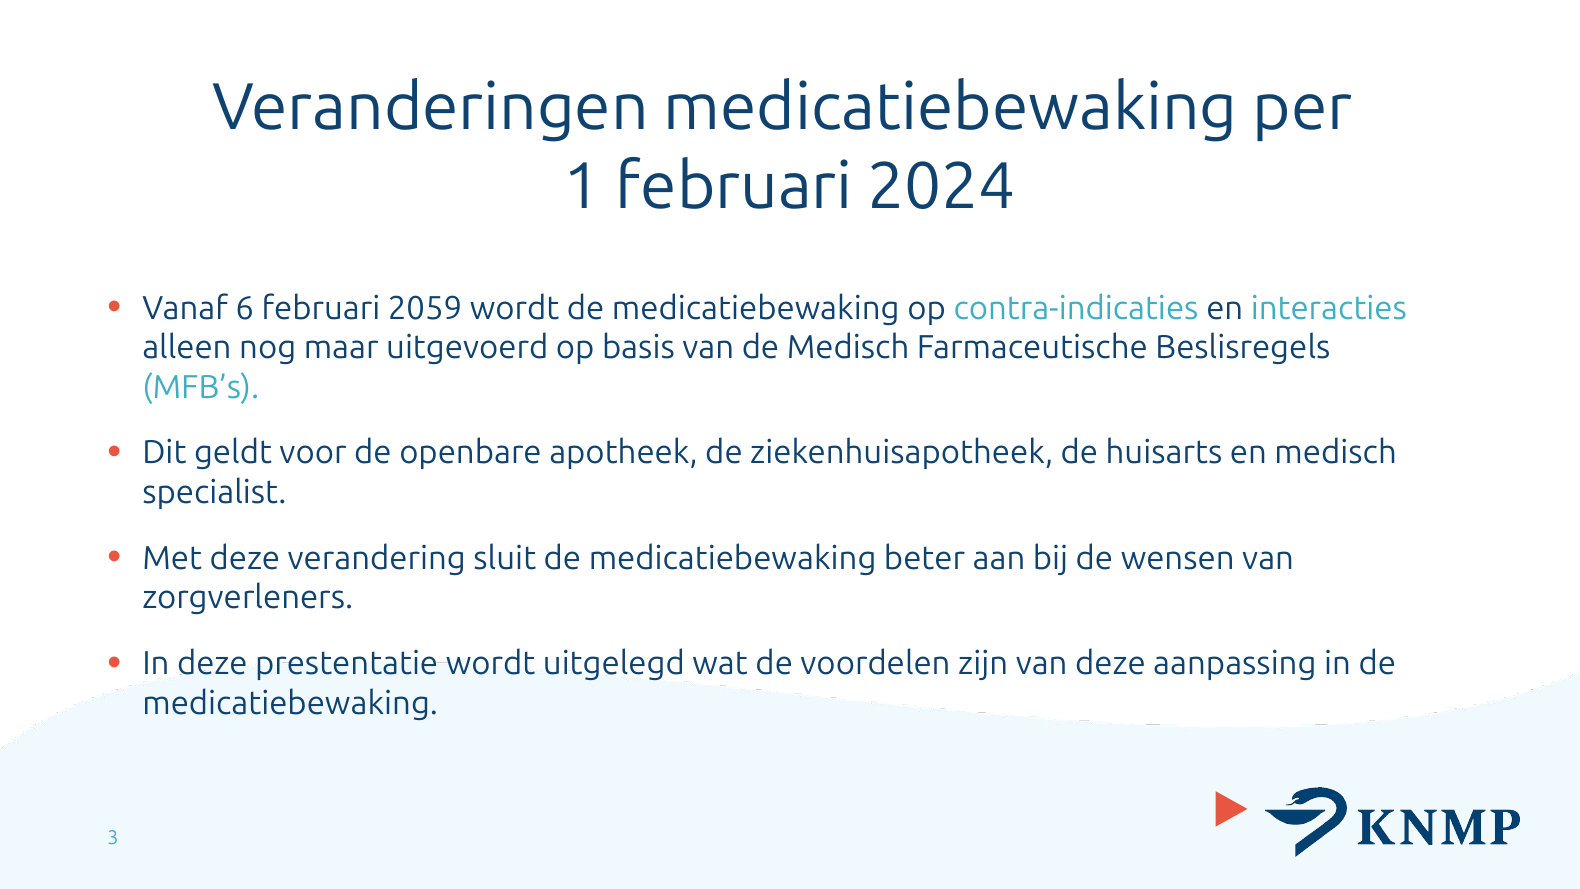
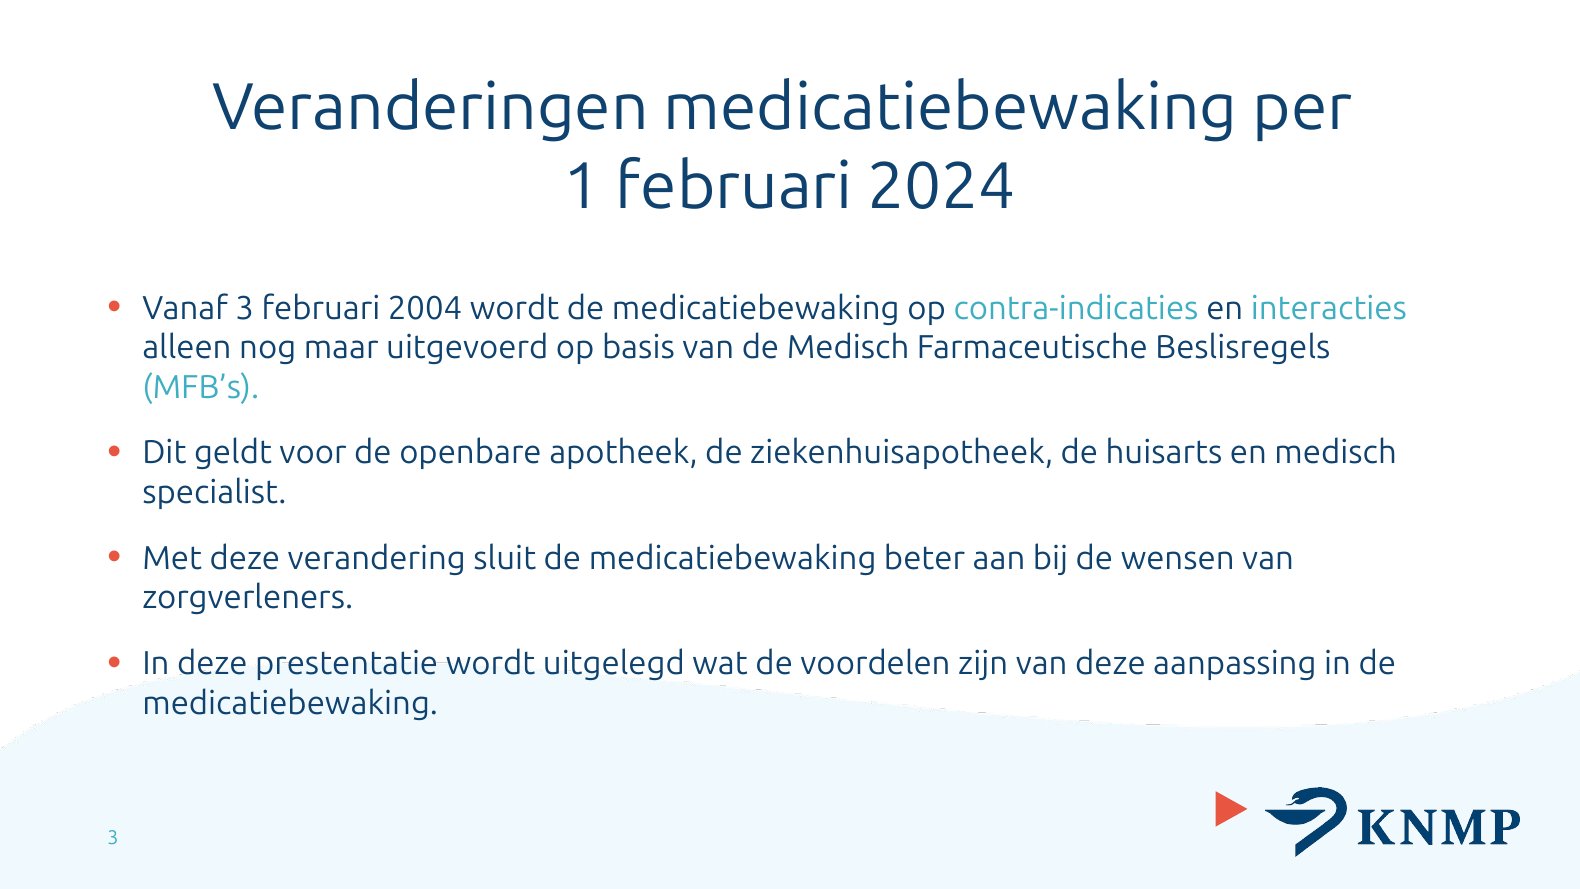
Vanaf 6: 6 -> 3
2059: 2059 -> 2004
